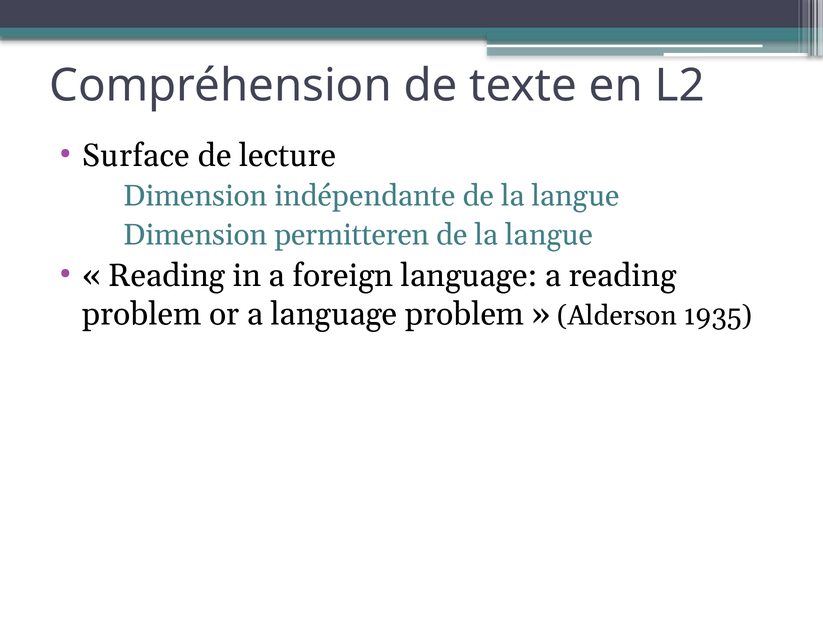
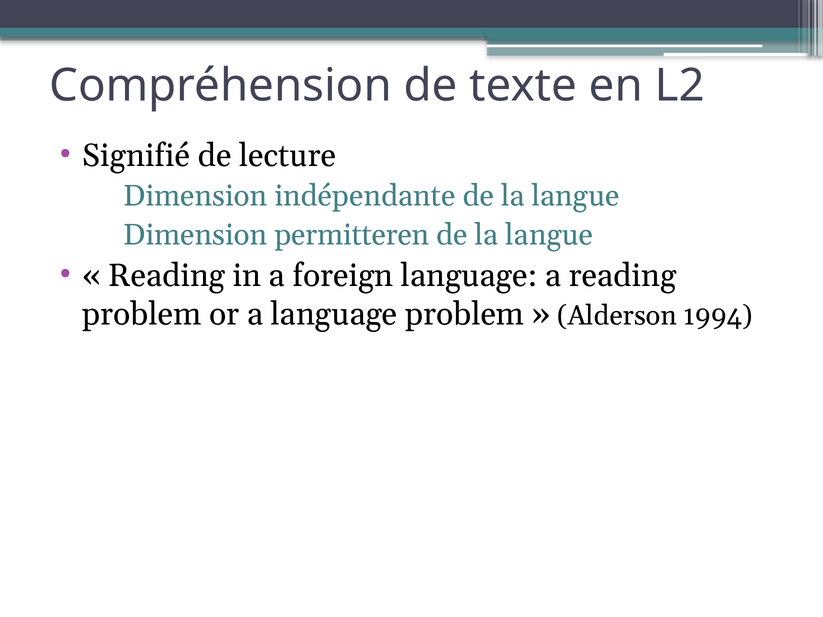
Surface: Surface -> Signifié
1935: 1935 -> 1994
